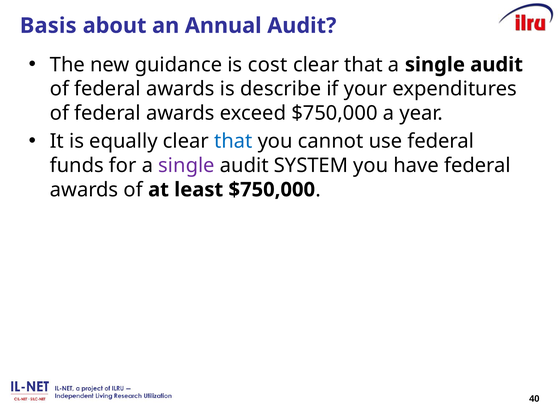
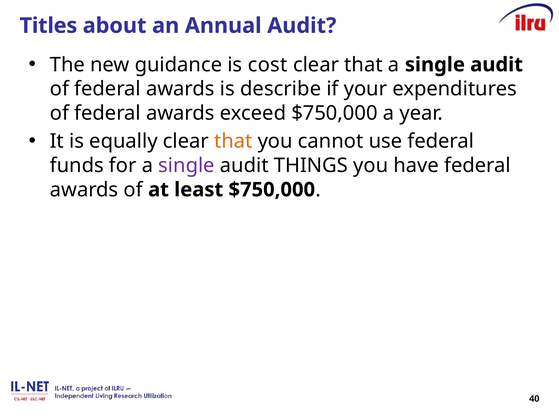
Basis: Basis -> Titles
that at (233, 141) colour: blue -> orange
SYSTEM: SYSTEM -> THINGS
